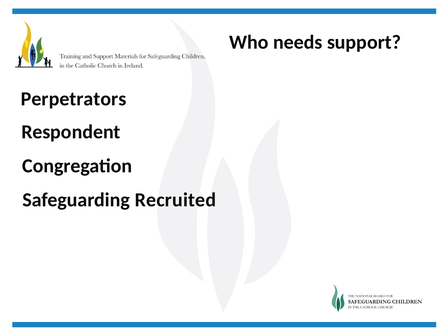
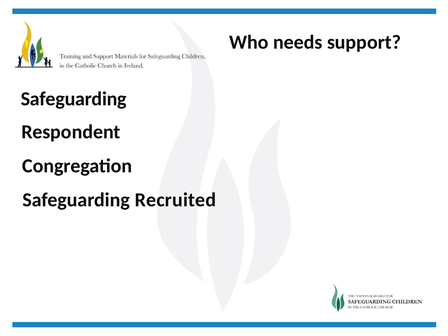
Perpetrators at (74, 99): Perpetrators -> Safeguarding
